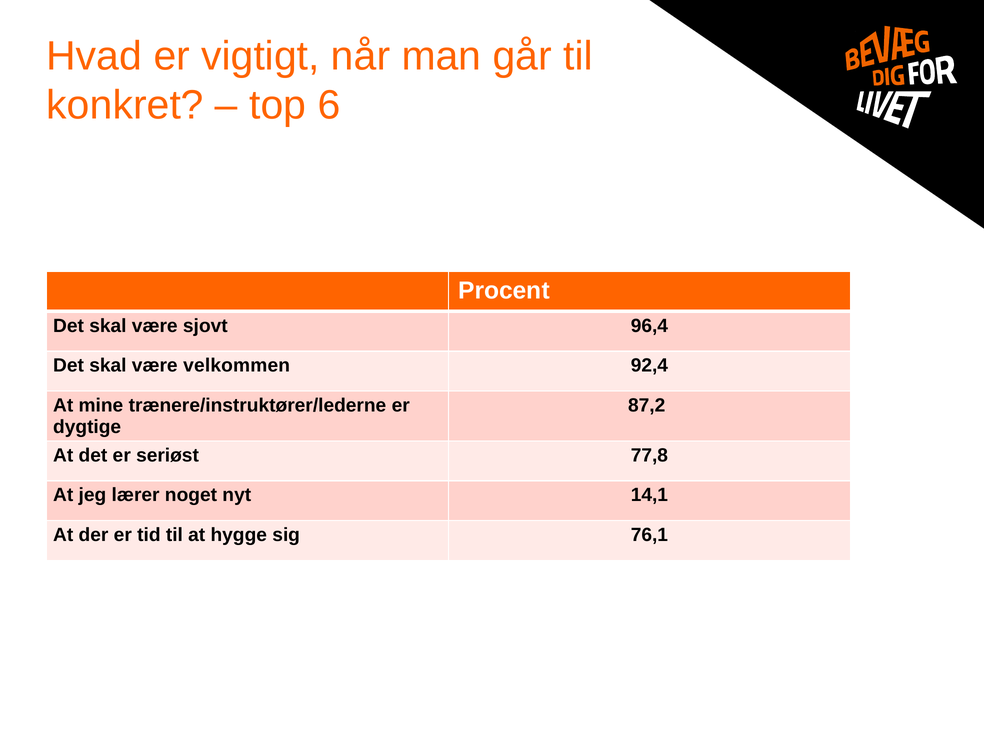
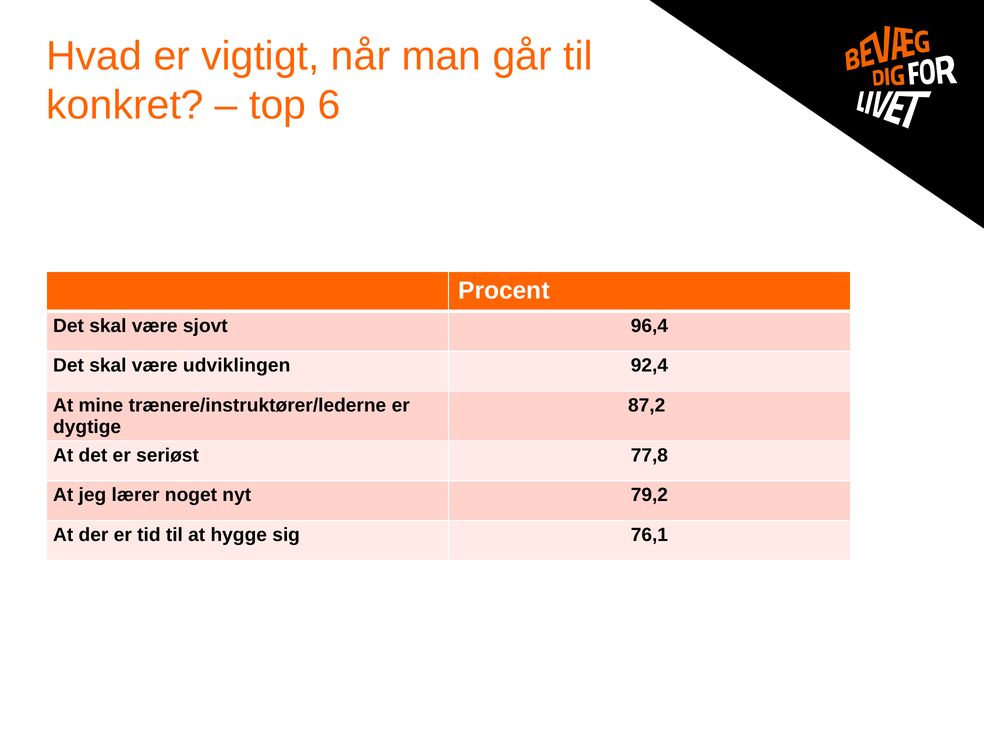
velkommen: velkommen -> udviklingen
14,1: 14,1 -> 79,2
